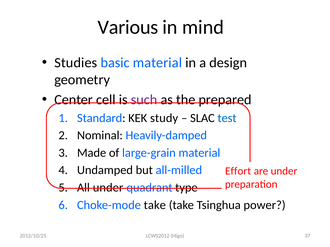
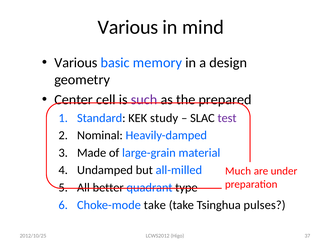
Studies at (76, 63): Studies -> Various
basic material: material -> memory
test colour: blue -> purple
Effort: Effort -> Much
All under: under -> better
power: power -> pulses
